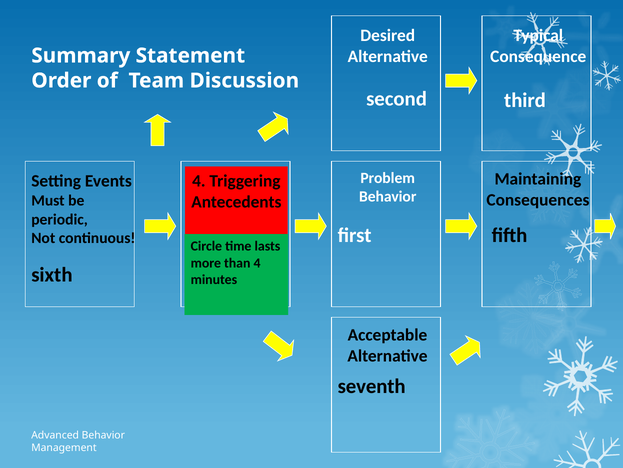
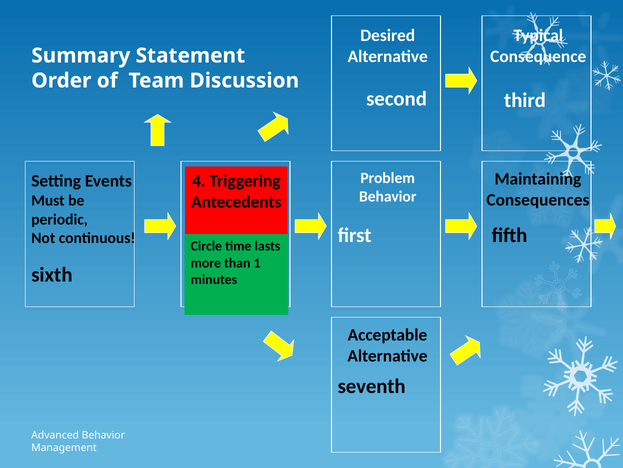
than 4: 4 -> 1
